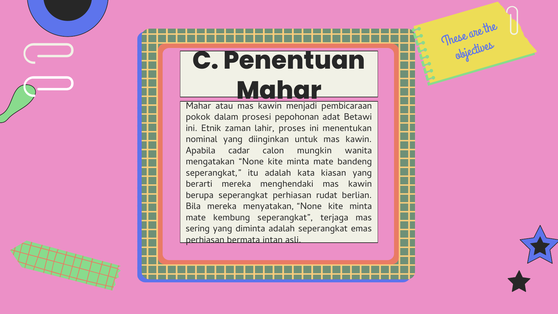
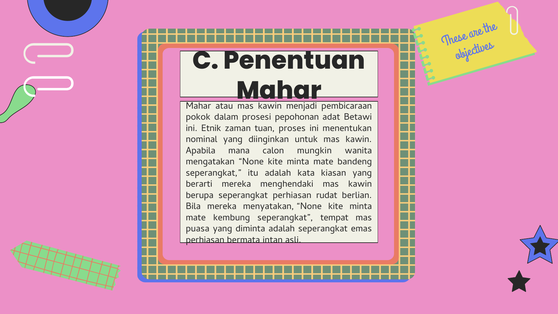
lahir: lahir -> tuan
cadar: cadar -> mana
terjaga: terjaga -> tempat
sering: sering -> puasa
